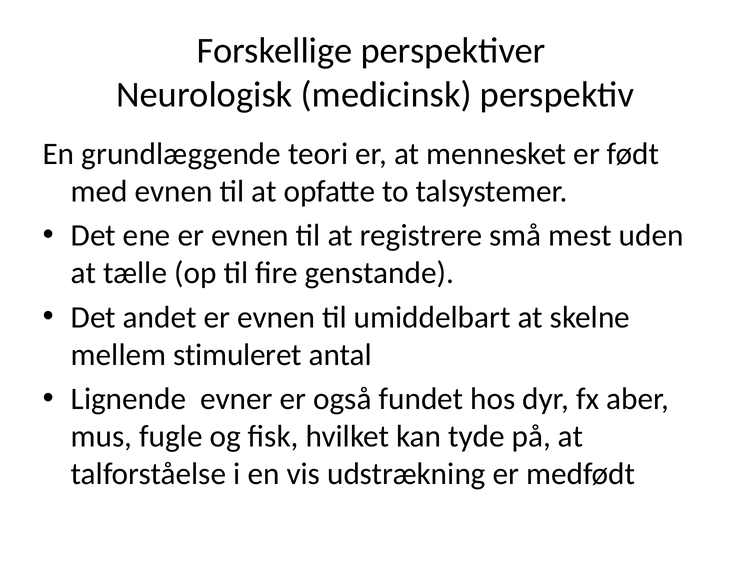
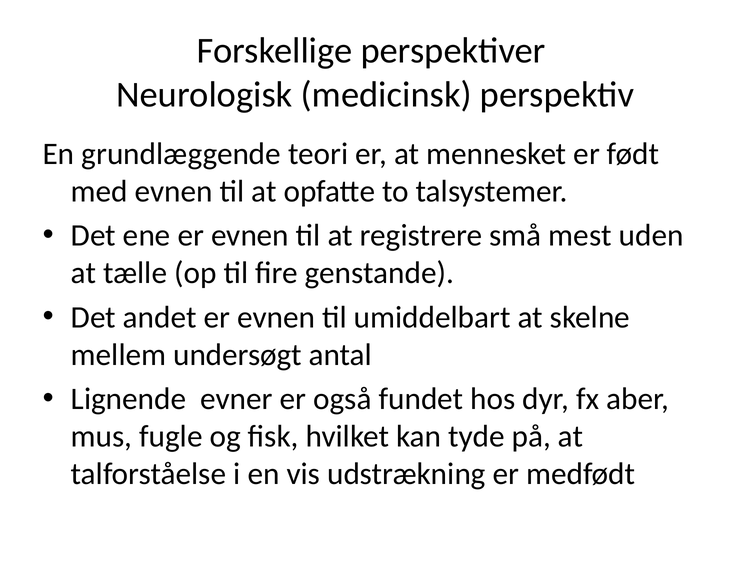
stimuleret: stimuleret -> undersøgt
